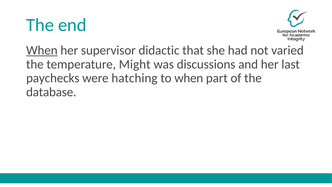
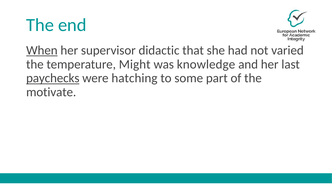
discussions: discussions -> knowledge
paychecks underline: none -> present
to when: when -> some
database: database -> motivate
